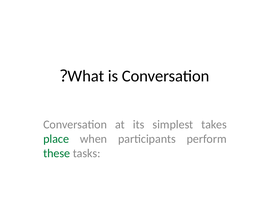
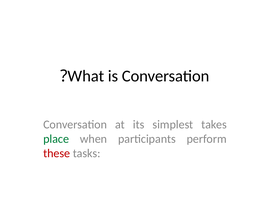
these colour: green -> red
